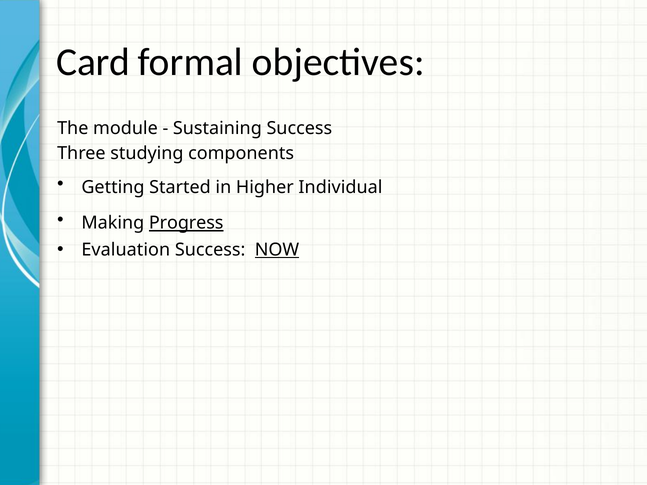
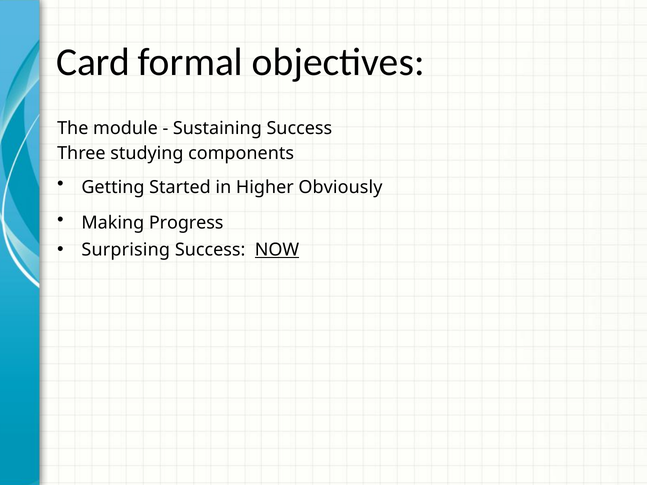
Individual: Individual -> Obviously
Progress underline: present -> none
Evaluation: Evaluation -> Surprising
